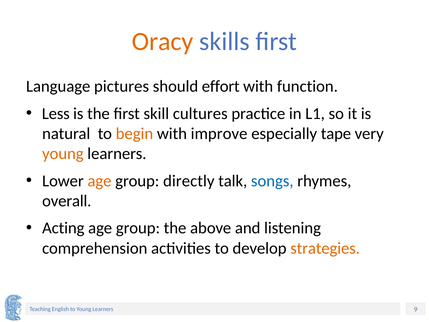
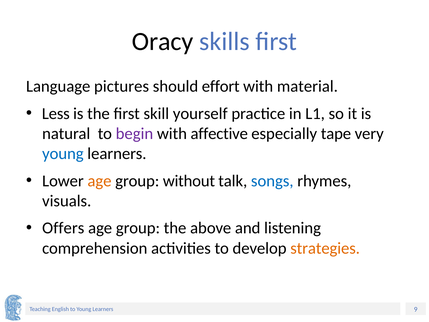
Oracy colour: orange -> black
function: function -> material
cultures: cultures -> yourself
begin colour: orange -> purple
improve: improve -> affective
young at (63, 154) colour: orange -> blue
directly: directly -> without
overall: overall -> visuals
Acting: Acting -> Offers
